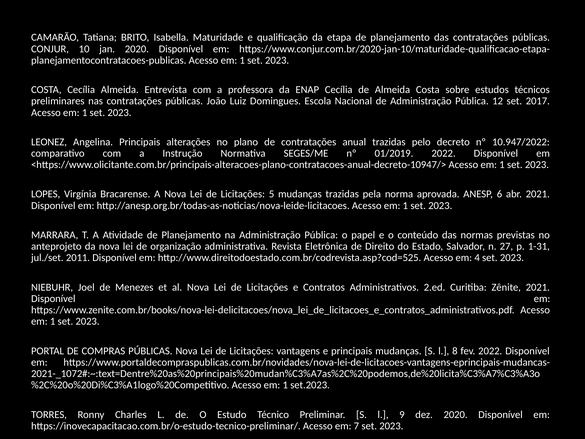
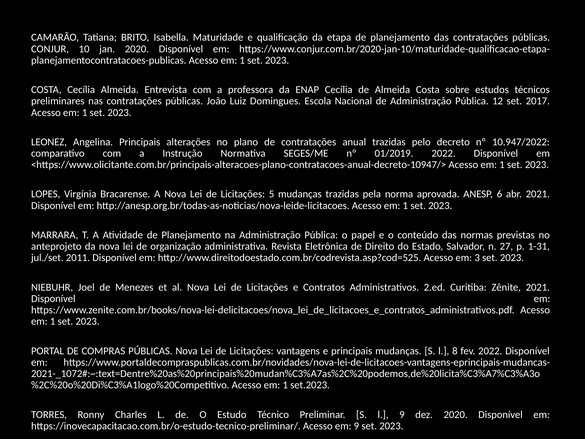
4: 4 -> 3
em 7: 7 -> 9
